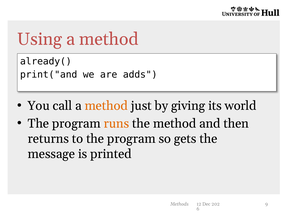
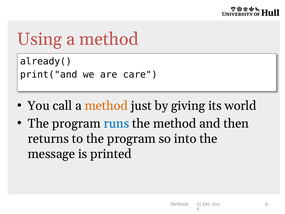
adds: adds -> care
runs colour: orange -> blue
gets: gets -> into
